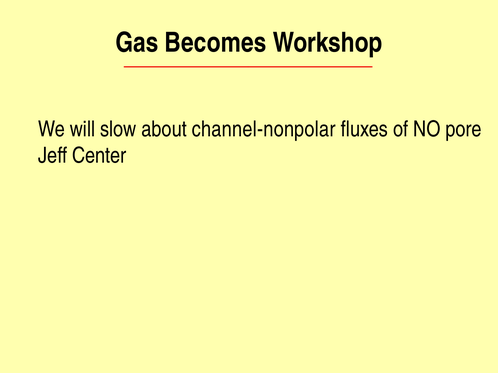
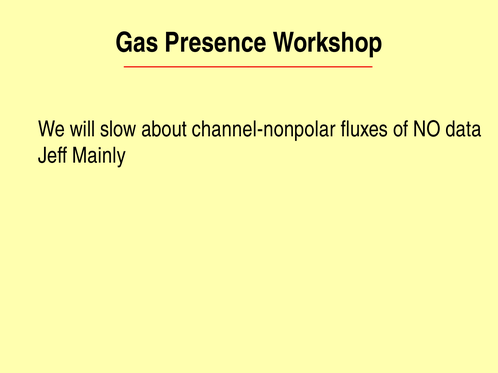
Becomes: Becomes -> Presence
pore: pore -> data
Center: Center -> Mainly
